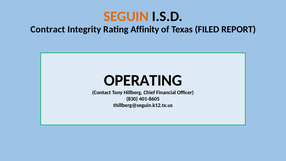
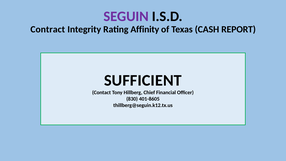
SEGUIN colour: orange -> purple
FILED: FILED -> CASH
OPERATING: OPERATING -> SUFFICIENT
